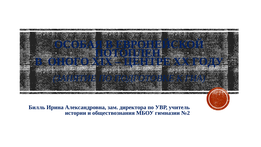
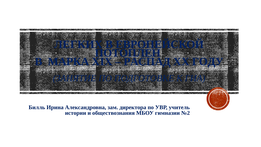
ОСОБАЯ: ОСОБАЯ -> ЛЕГКИХ
ОНОГО: ОНОГО -> МАРКА
ЦЕНТРЕ: ЦЕНТРЕ -> РАСПАД
